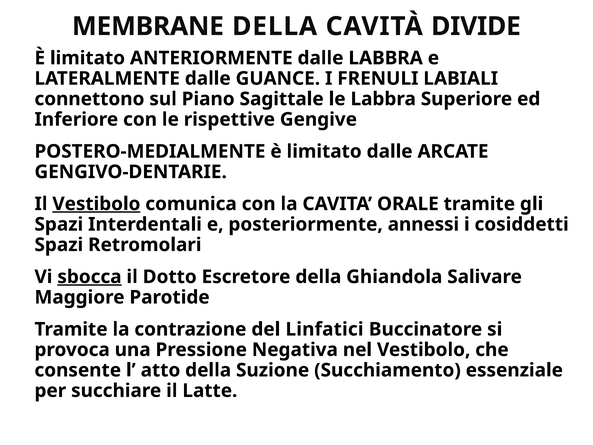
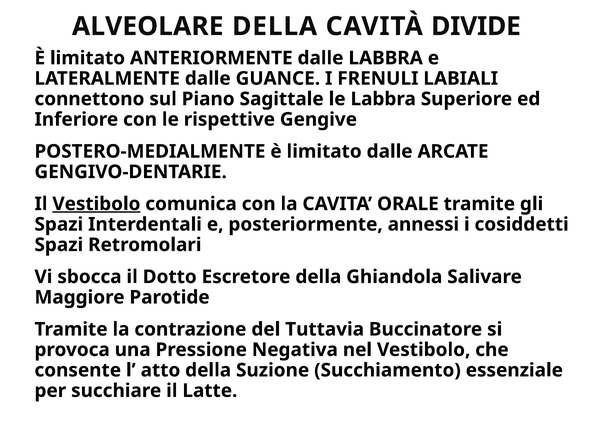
MEMBRANE: MEMBRANE -> ALVEOLARE
sbocca underline: present -> none
Linfatici: Linfatici -> Tuttavia
